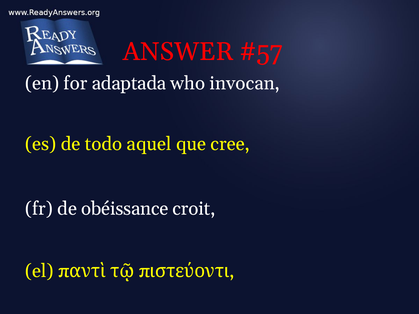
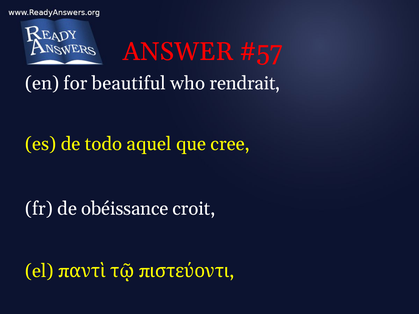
adaptada: adaptada -> beautiful
invocan: invocan -> rendrait
